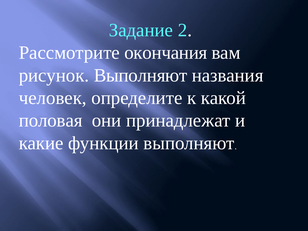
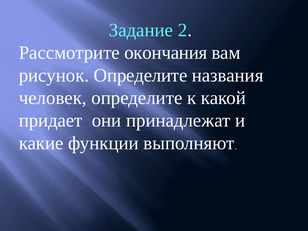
рисунок Выполняют: Выполняют -> Определите
половая: половая -> придает
